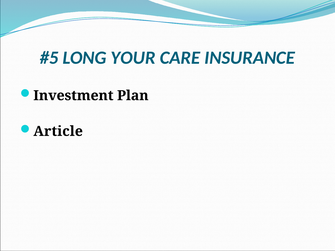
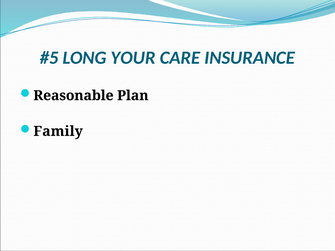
Investment: Investment -> Reasonable
Article: Article -> Family
